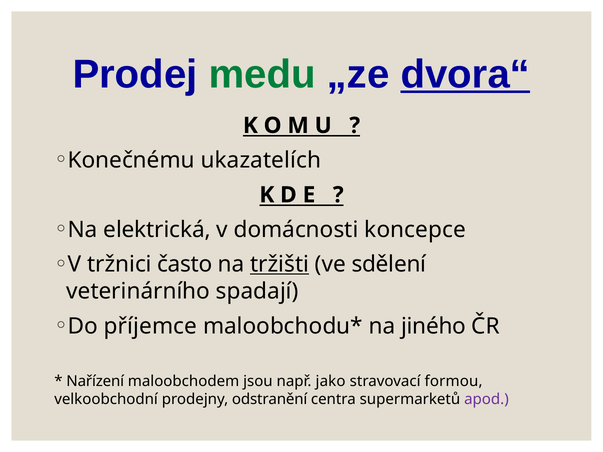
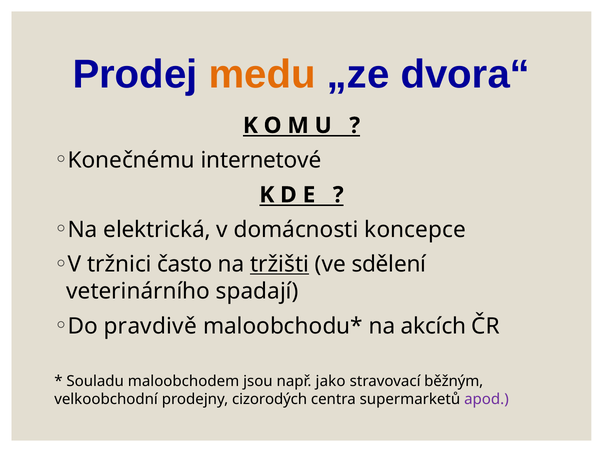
medu colour: green -> orange
dvora“ underline: present -> none
ukazatelích: ukazatelích -> internetové
příjemce: příjemce -> pravdivě
jiného: jiného -> akcích
Nařízení: Nařízení -> Souladu
formou: formou -> běžným
odstranění: odstranění -> cizorodých
